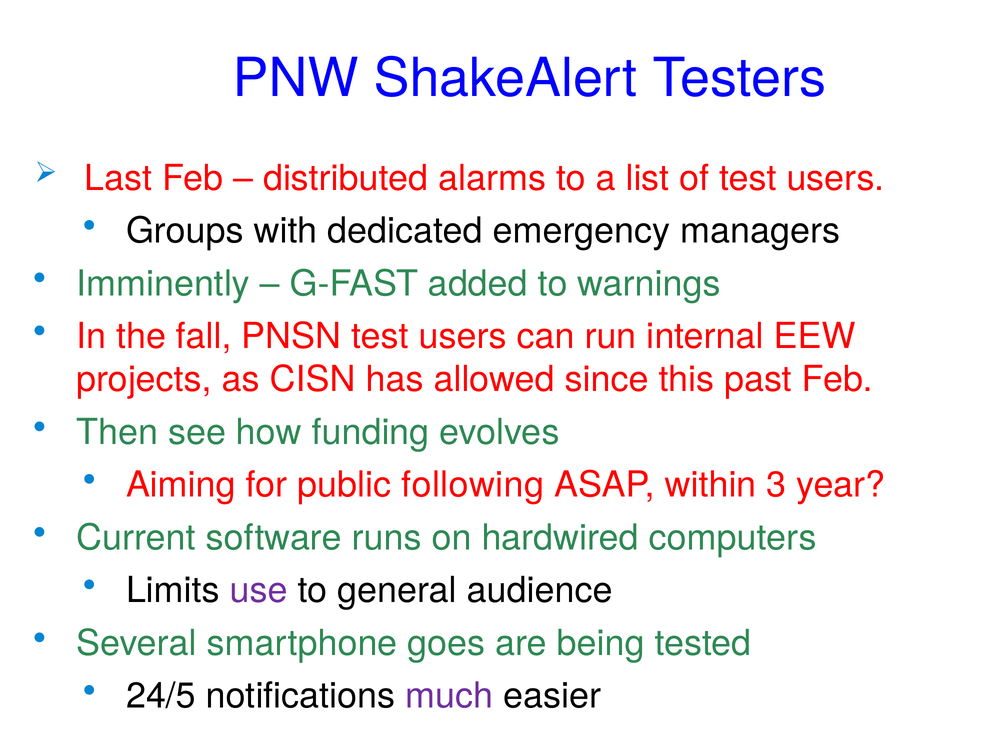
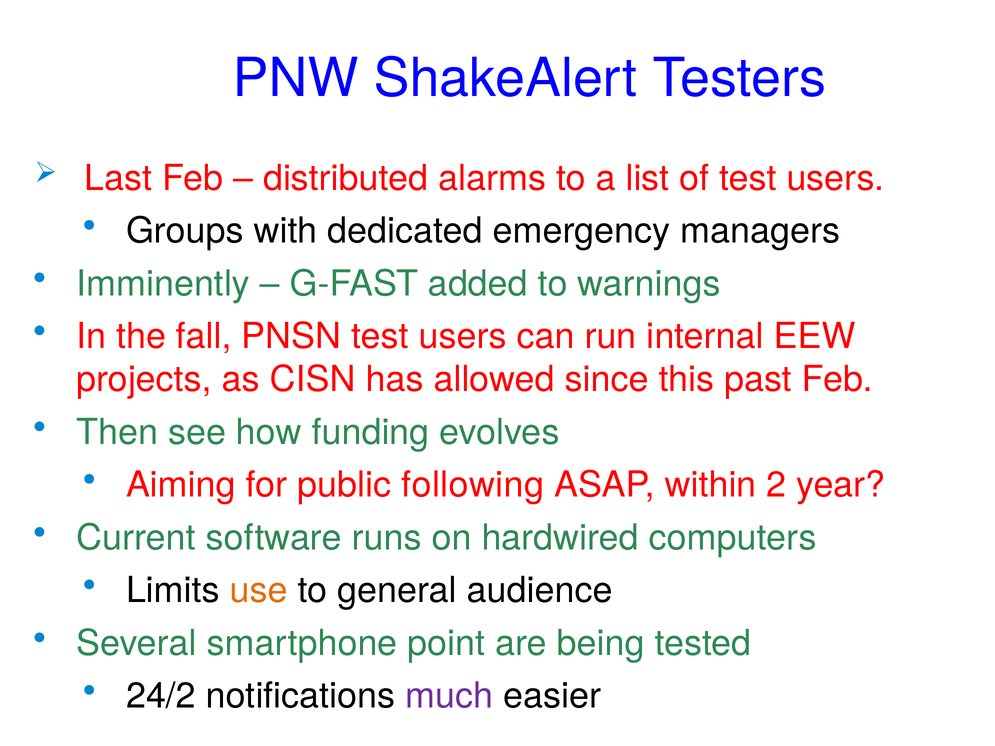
3: 3 -> 2
use colour: purple -> orange
goes: goes -> point
24/5: 24/5 -> 24/2
